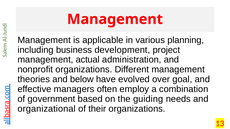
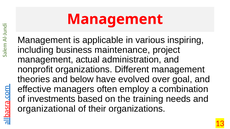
planning: planning -> inspiring
development: development -> maintenance
government: government -> investments
guiding: guiding -> training
